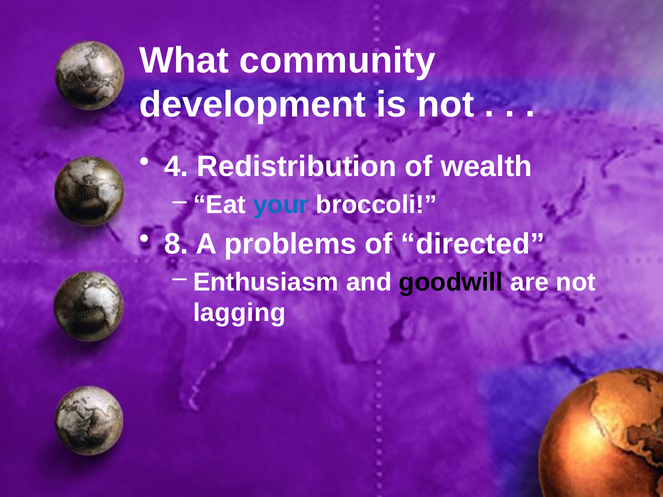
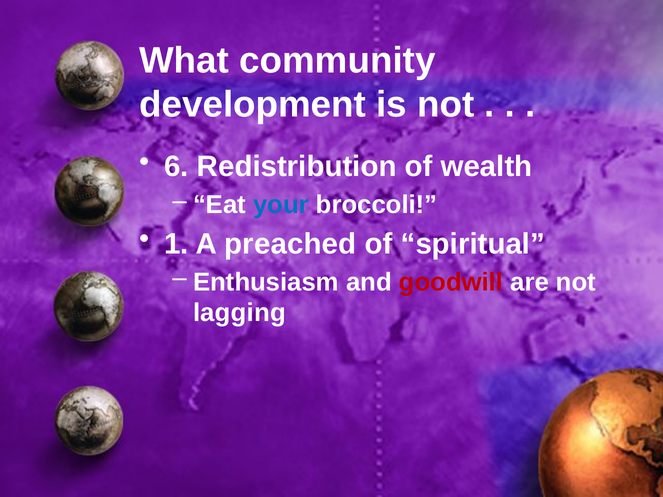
4: 4 -> 6
8: 8 -> 1
problems: problems -> preached
directed: directed -> spiritual
goodwill colour: black -> red
